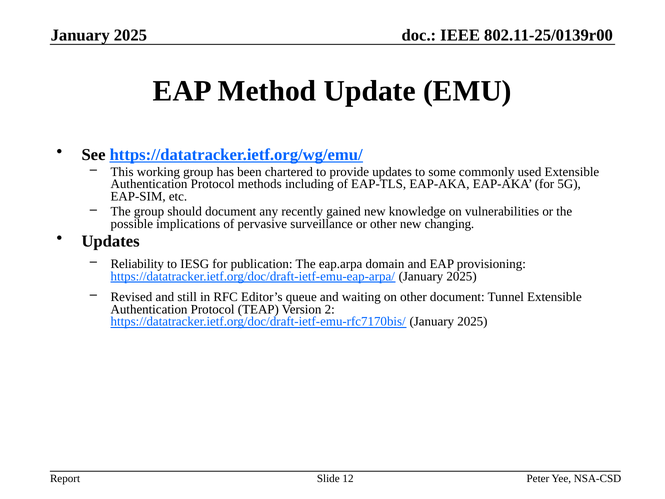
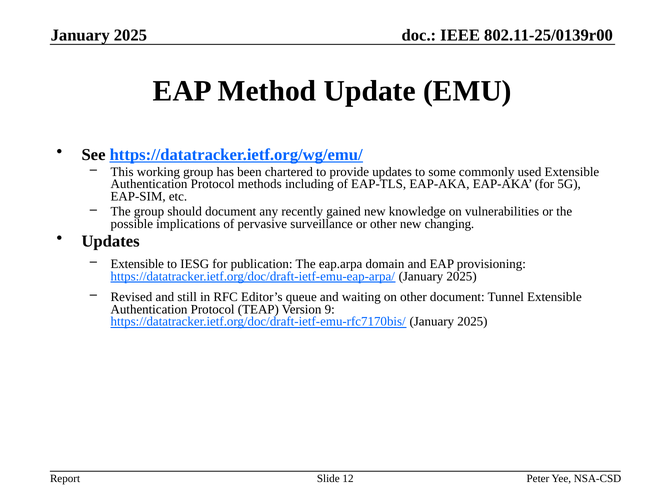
Reliability at (137, 264): Reliability -> Extensible
2: 2 -> 9
